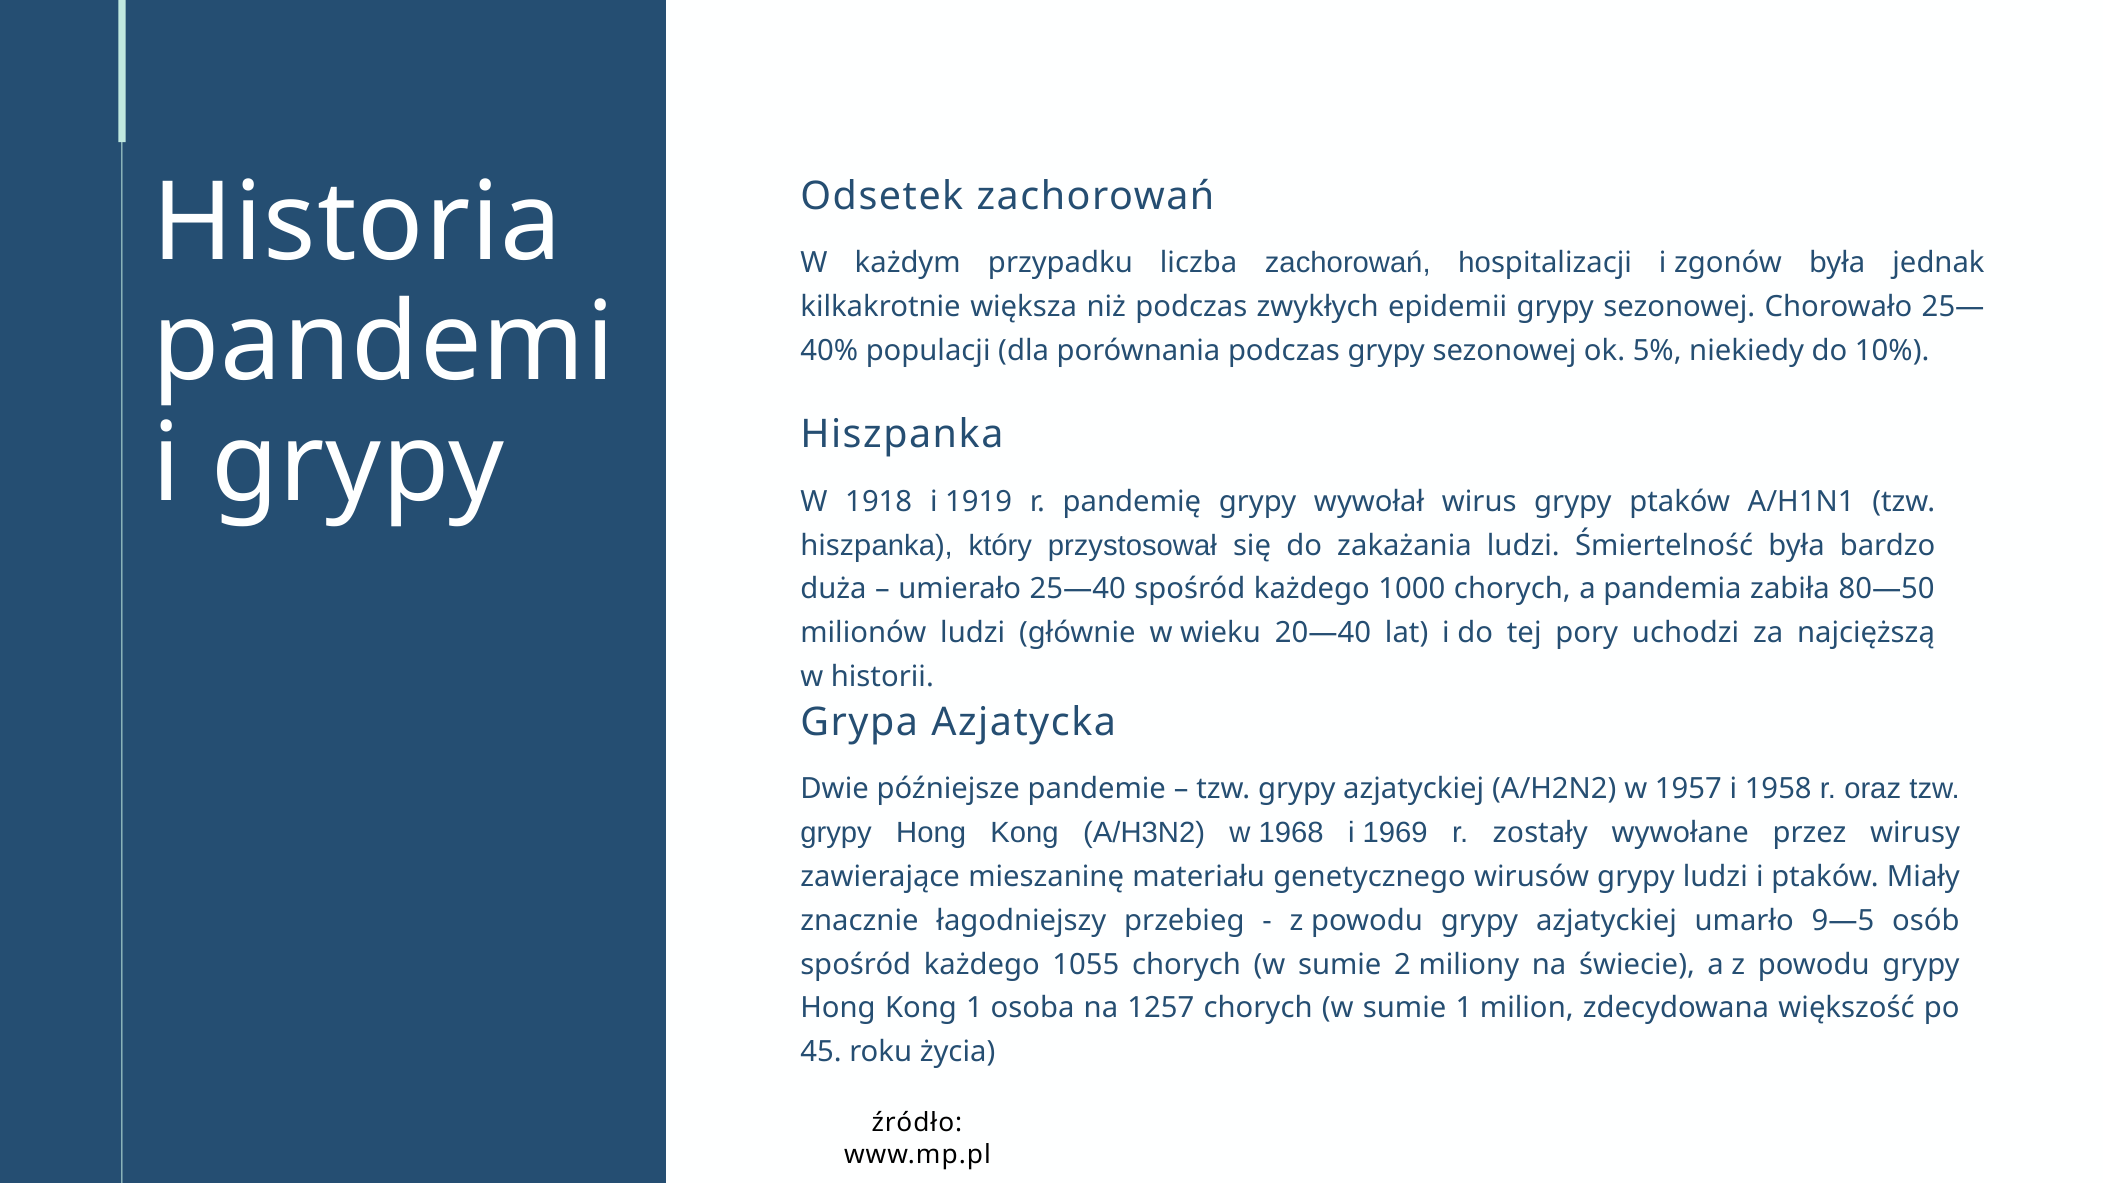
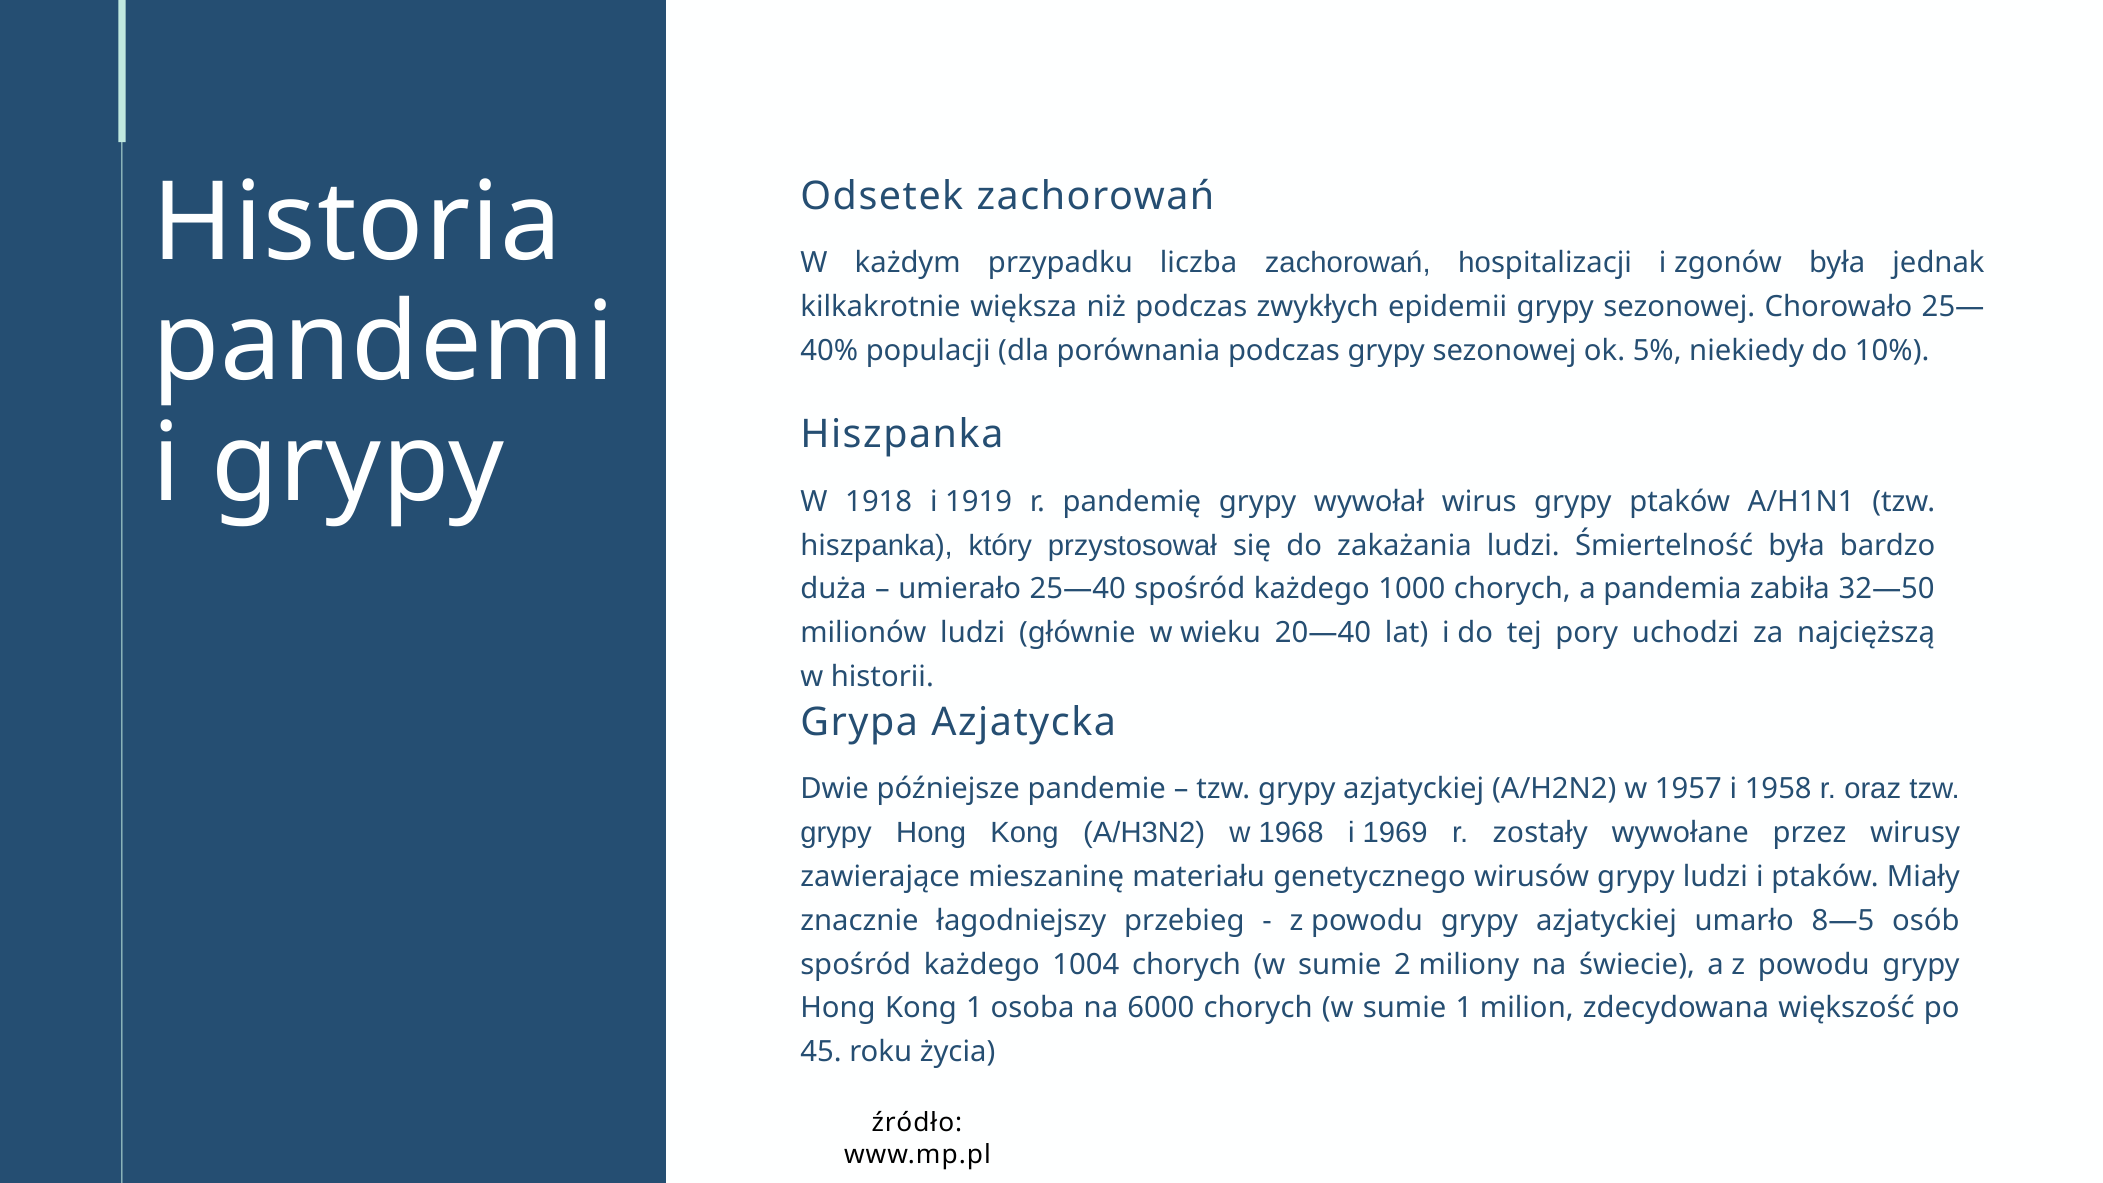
80—50: 80—50 -> 32—50
9—5: 9—5 -> 8—5
1055: 1055 -> 1004
1257: 1257 -> 6000
